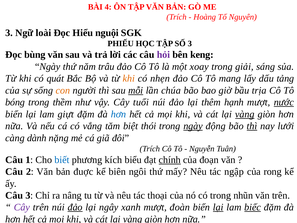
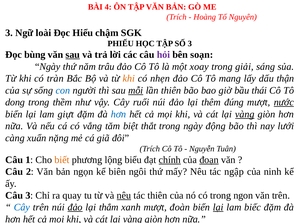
nguội: nguội -> chậm
sau at (73, 55) underline: none -> present
keng: keng -> soạn
quát: quát -> tràn
tảng: tảng -> thận
con colour: orange -> blue
lần chúa: chúa -> thiên
trịa: trịa -> thái
bóng: bóng -> dong
tuổi: tuổi -> ruổi
hạnh: hạnh -> đúng
thói: thói -> thắt
ngày at (193, 126) underline: present -> none
thì at (252, 126) underline: present -> none
dành: dành -> xuẩn
biết colour: blue -> orange
kích: kích -> lộng
đoạn underline: none -> present
đuợc: đuợc -> ngọn
rong: rong -> ninh
nâng: nâng -> quay
nêu at (124, 195) underline: none -> present
tác thoại: thoại -> thiên
nhũn: nhũn -> ngon
Cây at (22, 207) colour: purple -> blue
ngây: ngây -> thẳm
biếc underline: present -> none
